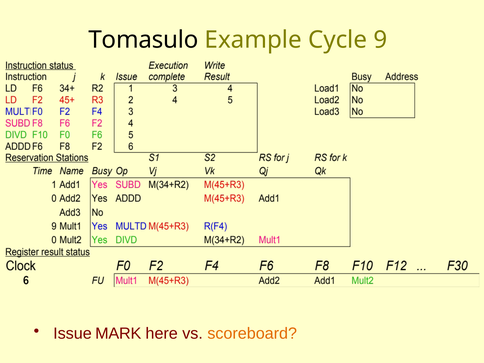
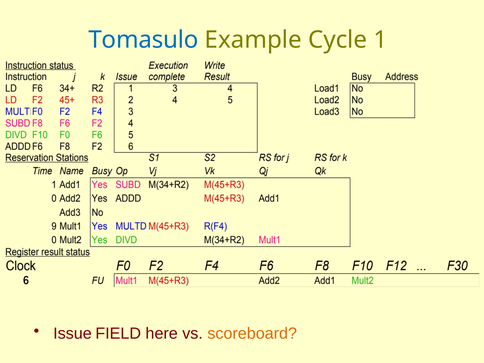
Tomasulo colour: black -> blue
9: 9 -> 1
MARK: MARK -> FIELD
